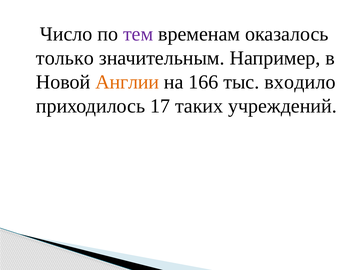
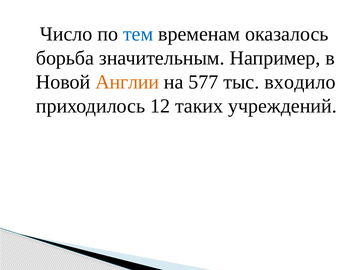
тем colour: purple -> blue
только: только -> борьба
166: 166 -> 577
17: 17 -> 12
